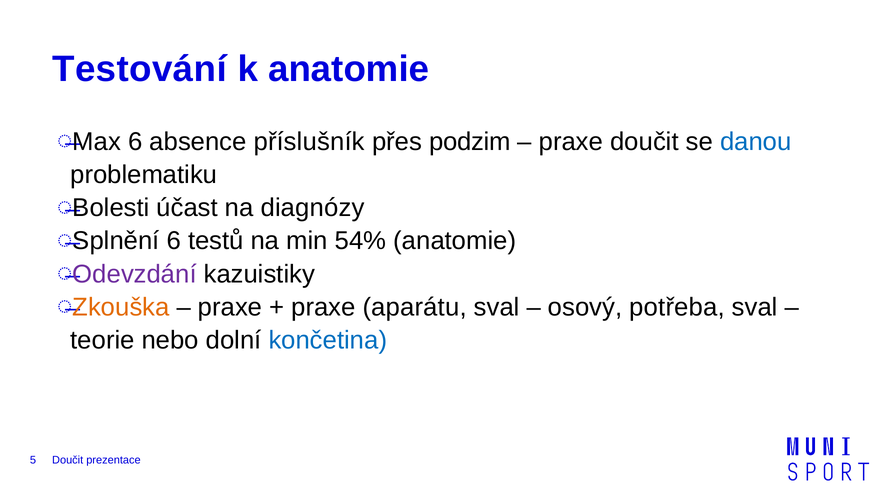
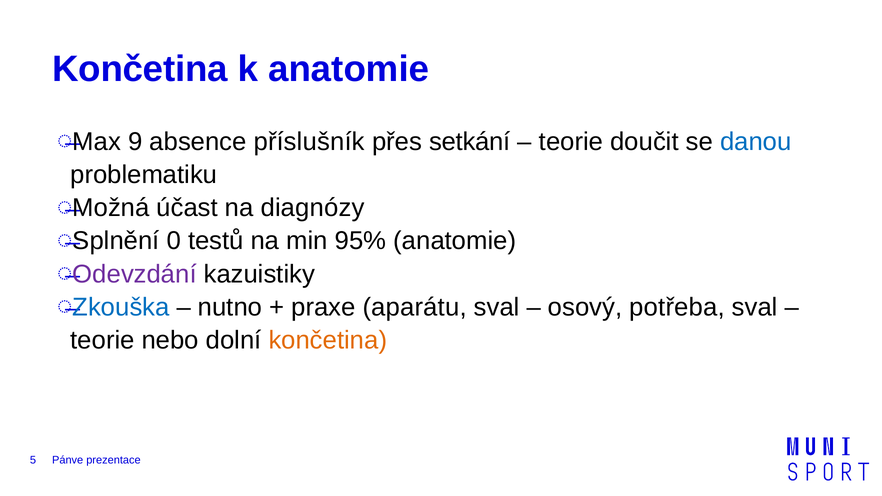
Testování at (140, 69): Testování -> Končetina
Max 6: 6 -> 9
podzim: podzim -> setkání
praxe at (571, 142): praxe -> teorie
Bolesti: Bolesti -> Možná
Splnění 6: 6 -> 0
54%: 54% -> 95%
Zkouška colour: orange -> blue
praxe at (230, 307): praxe -> nutno
končetina at (328, 340) colour: blue -> orange
Doučit at (68, 460): Doučit -> Pánve
